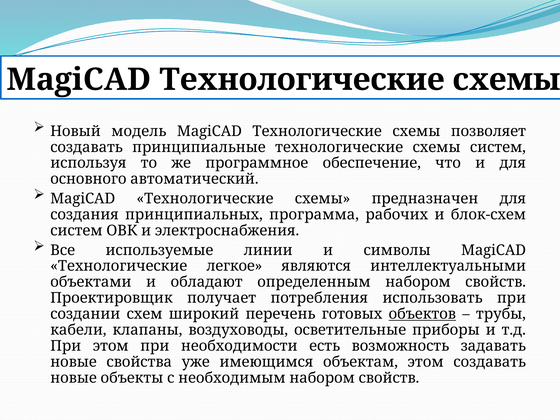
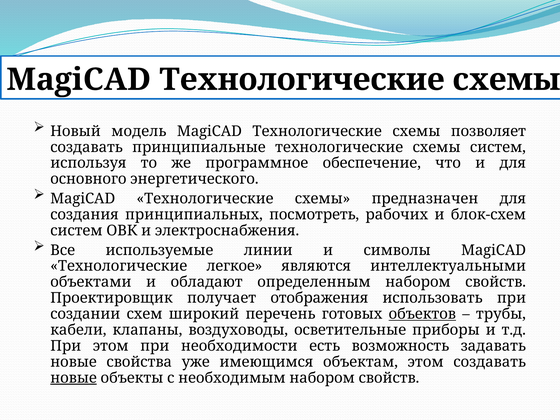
автоматический: автоматический -> энергетического
программа: программа -> посмотреть
потребления: потребления -> отображения
новые at (74, 378) underline: none -> present
